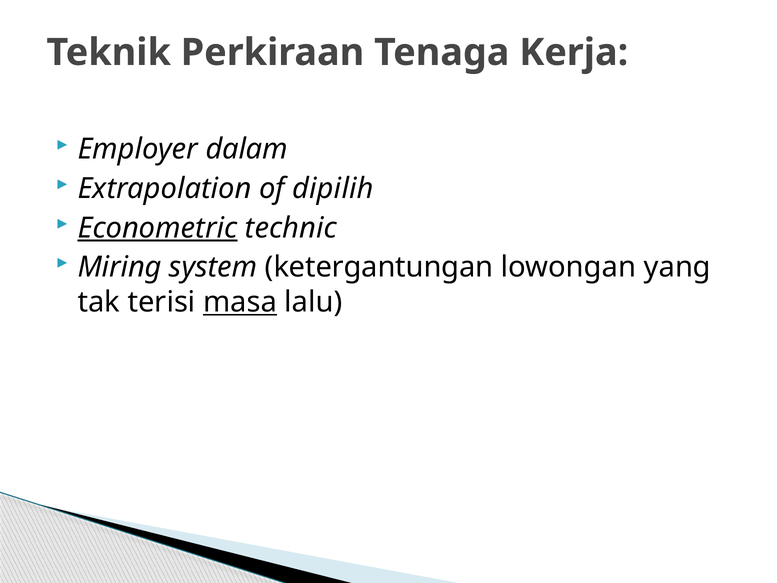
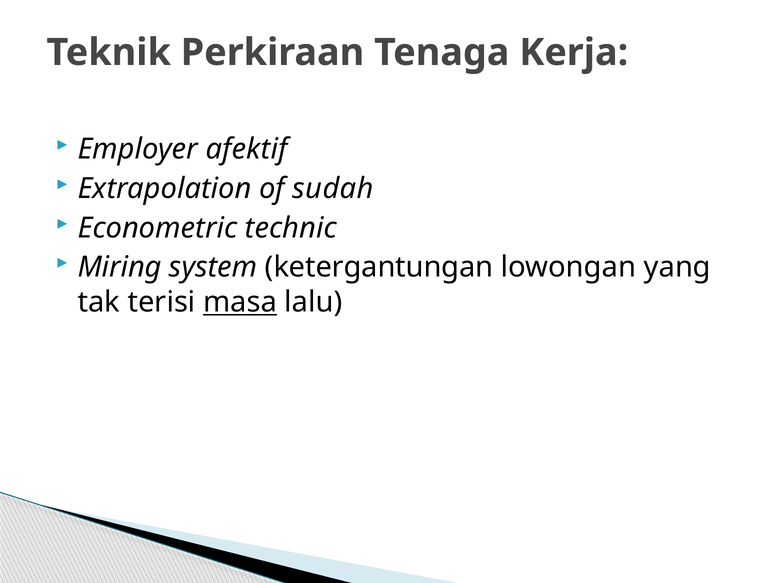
dalam: dalam -> afektif
dipilih: dipilih -> sudah
Econometric underline: present -> none
